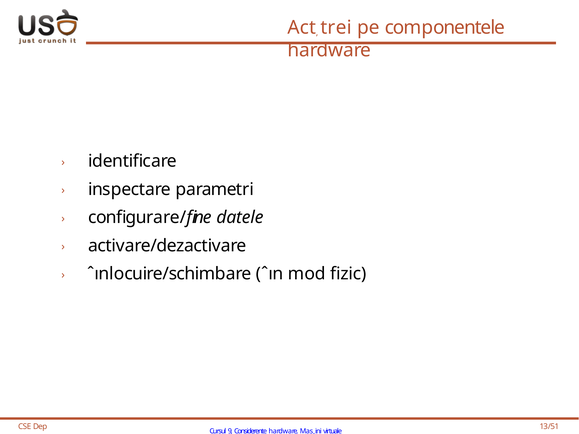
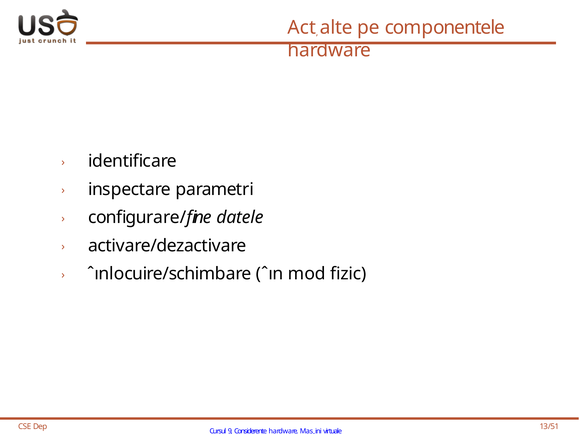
trei: trei -> alte
